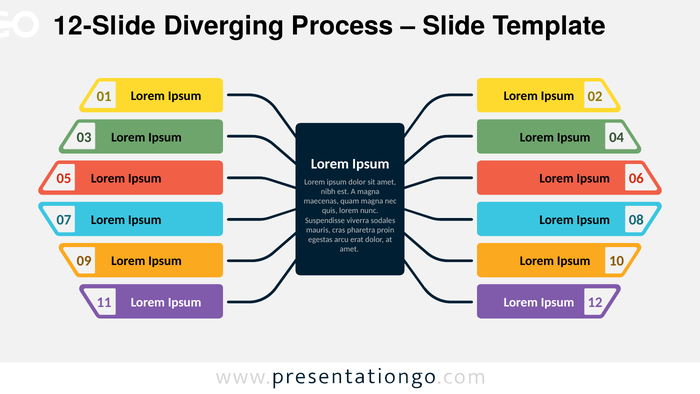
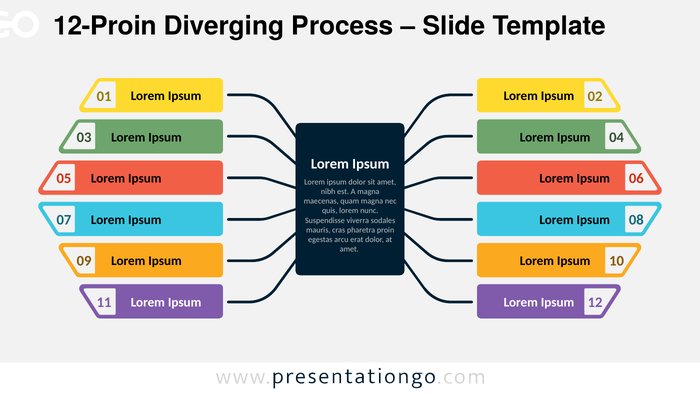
12-Slide: 12-Slide -> 12-Proin
